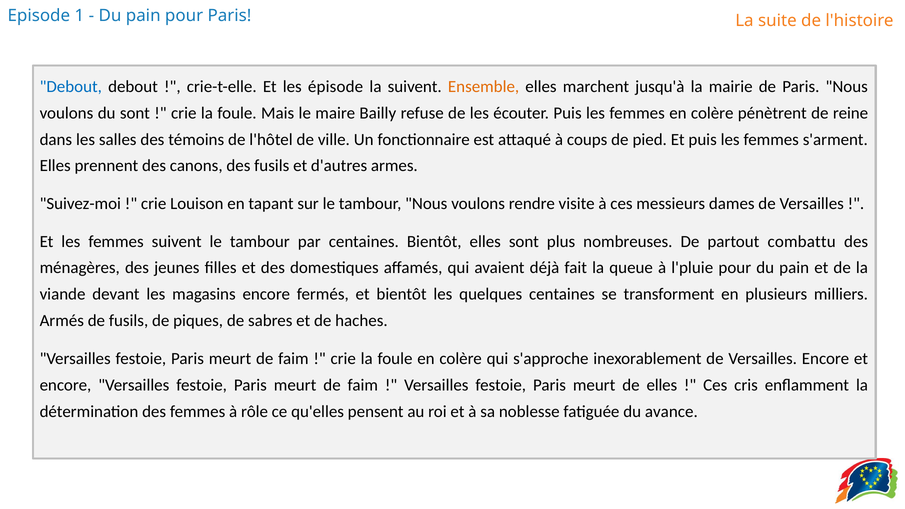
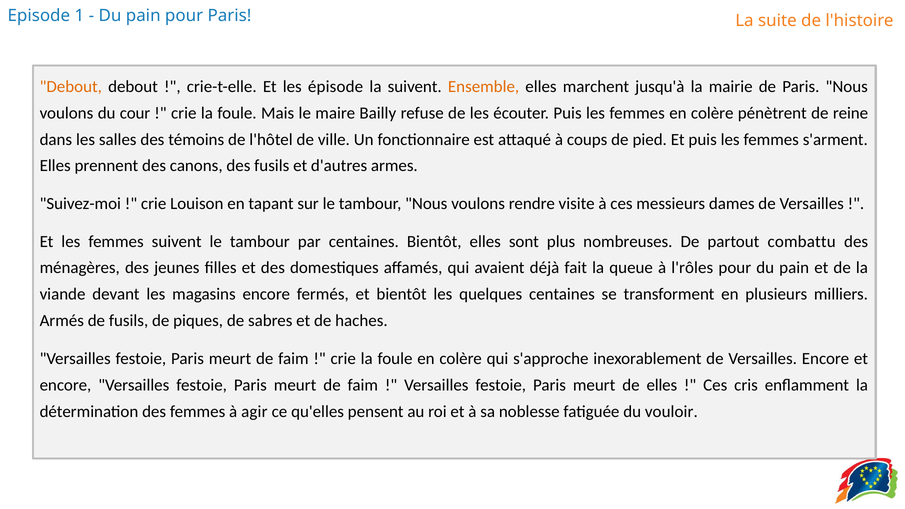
Debout at (71, 87) colour: blue -> orange
du sont: sont -> cour
l'pluie: l'pluie -> l'rôles
rôle: rôle -> agir
avance: avance -> vouloir
